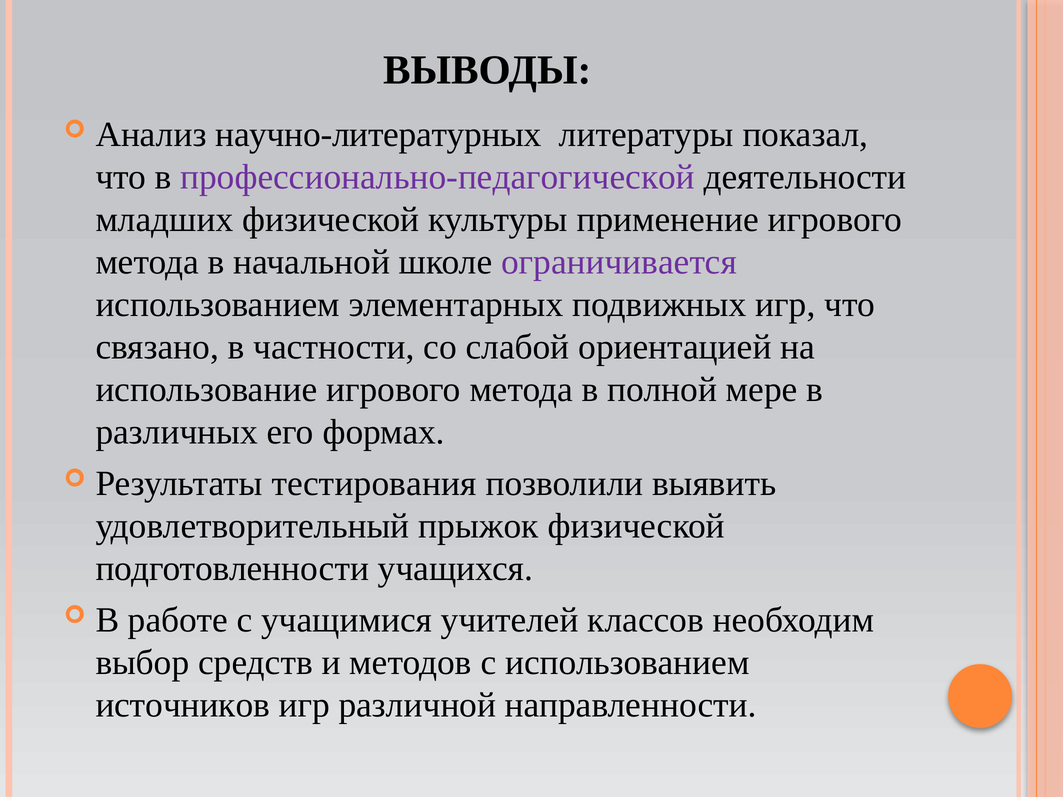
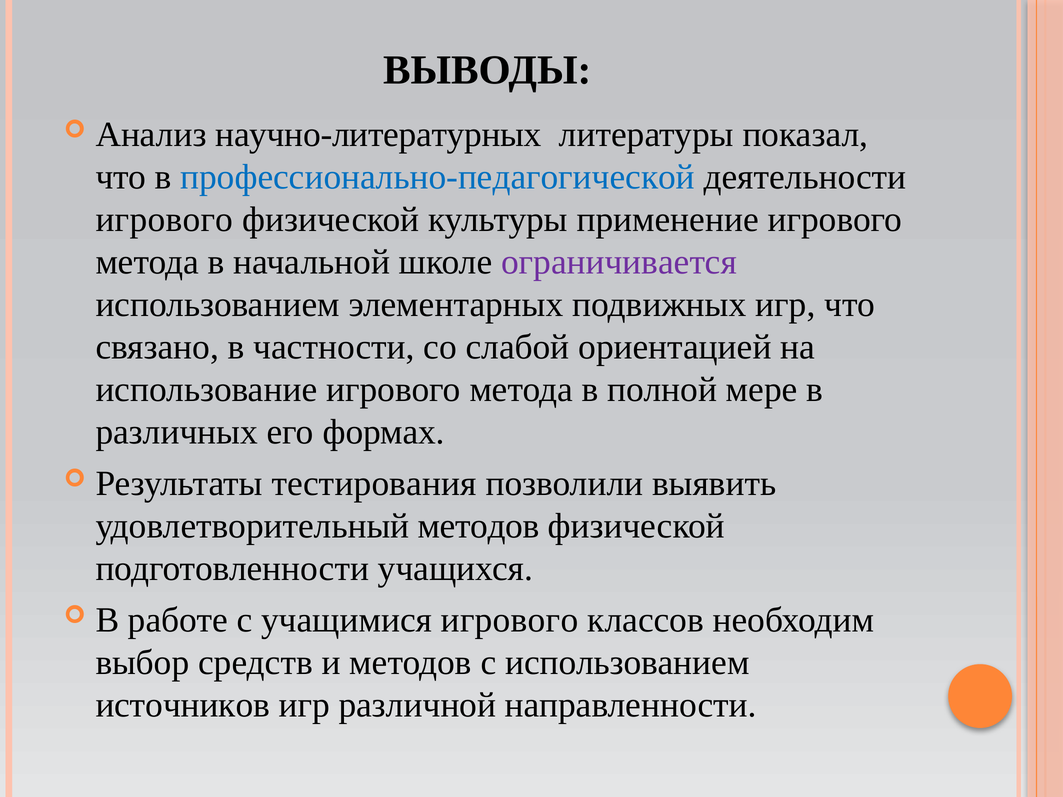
профессионально-педагогической colour: purple -> blue
младших at (164, 220): младших -> игрового
удовлетворительный прыжок: прыжок -> методов
учащимися учителей: учителей -> игрового
